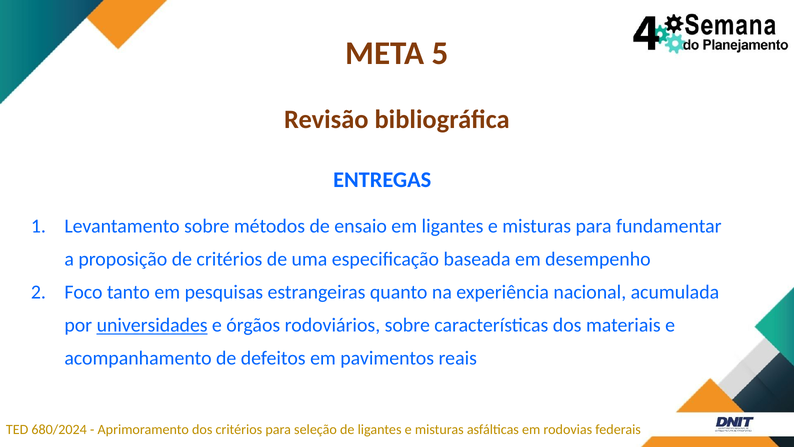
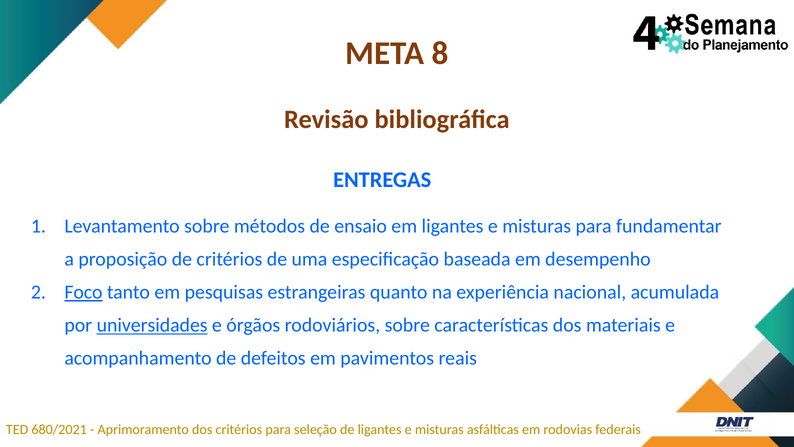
5: 5 -> 8
Foco underline: none -> present
680/2024: 680/2024 -> 680/2021
